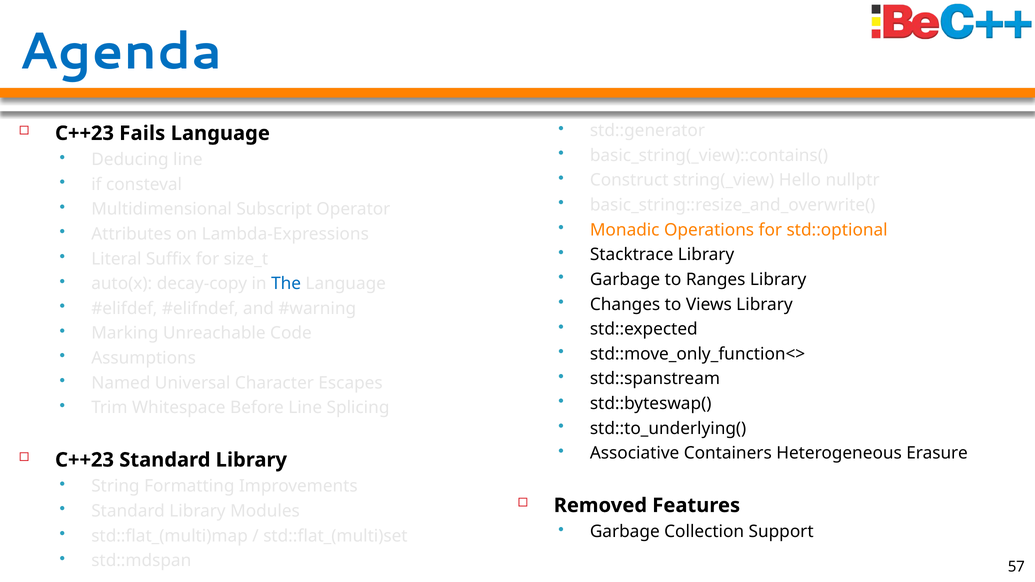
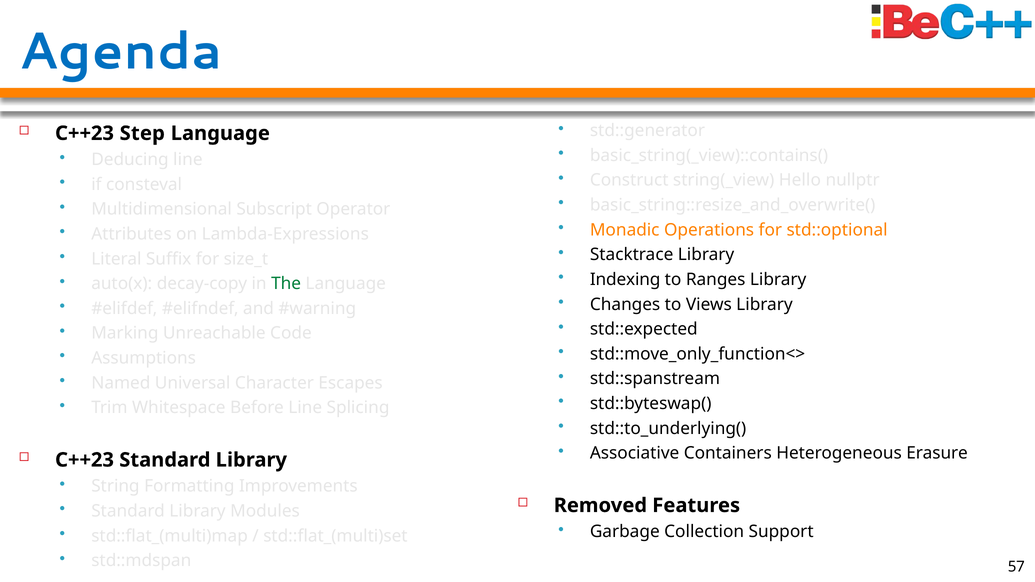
Fails: Fails -> Step
Garbage at (625, 280): Garbage -> Indexing
The colour: blue -> green
